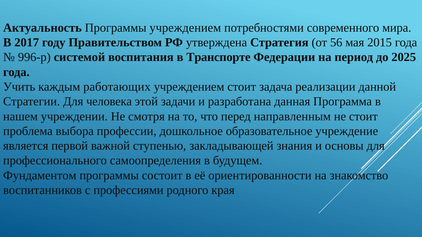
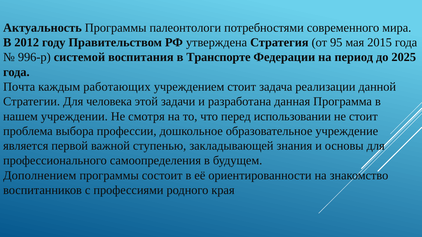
Программы учреждением: учреждением -> палеонтологи
2017: 2017 -> 2012
56: 56 -> 95
Учить: Учить -> Почта
направленным: направленным -> использовании
Фундаментом: Фундаментом -> Дополнением
